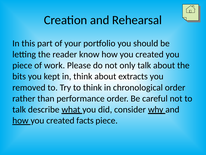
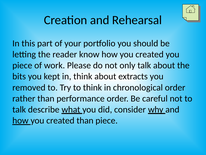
created facts: facts -> than
